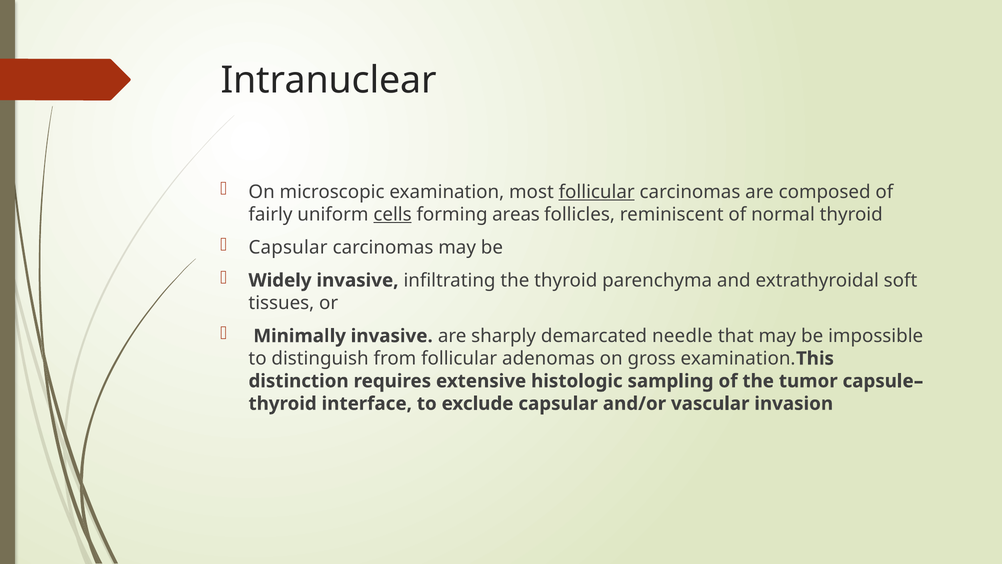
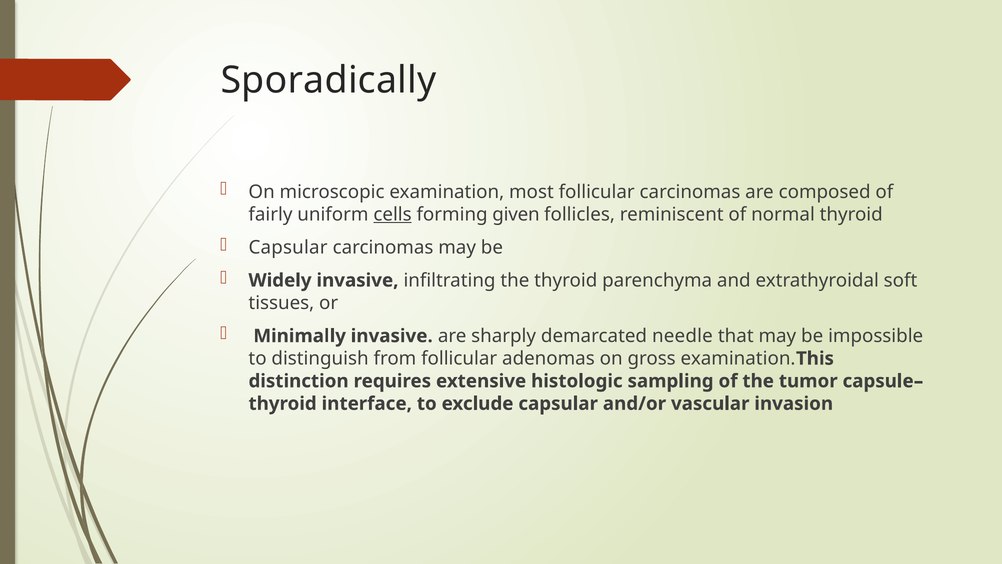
Intranuclear: Intranuclear -> Sporadically
follicular at (597, 192) underline: present -> none
areas: areas -> given
